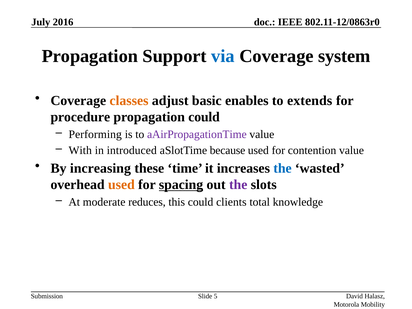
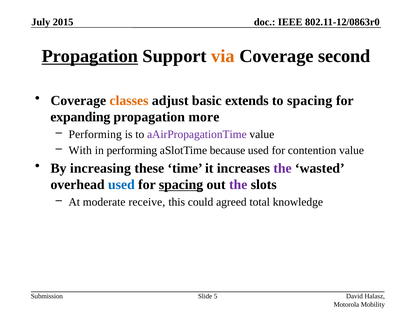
2016: 2016 -> 2015
Propagation at (90, 56) underline: none -> present
via colour: blue -> orange
system: system -> second
enables: enables -> extends
to extends: extends -> spacing
procedure: procedure -> expanding
propagation could: could -> more
in introduced: introduced -> performing
the at (283, 168) colour: blue -> purple
used at (121, 185) colour: orange -> blue
reduces: reduces -> receive
clients: clients -> agreed
